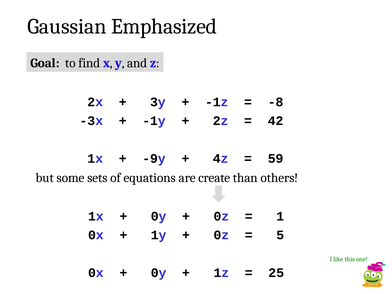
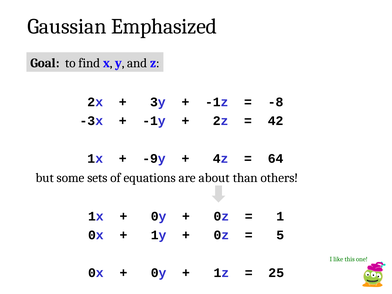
59: 59 -> 64
create: create -> about
